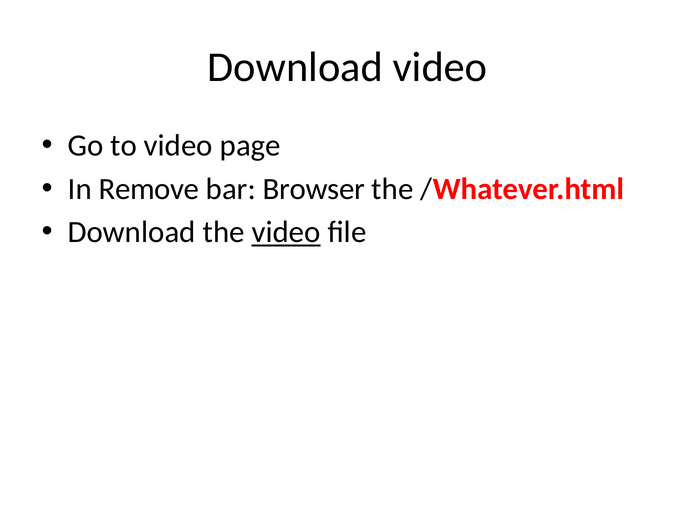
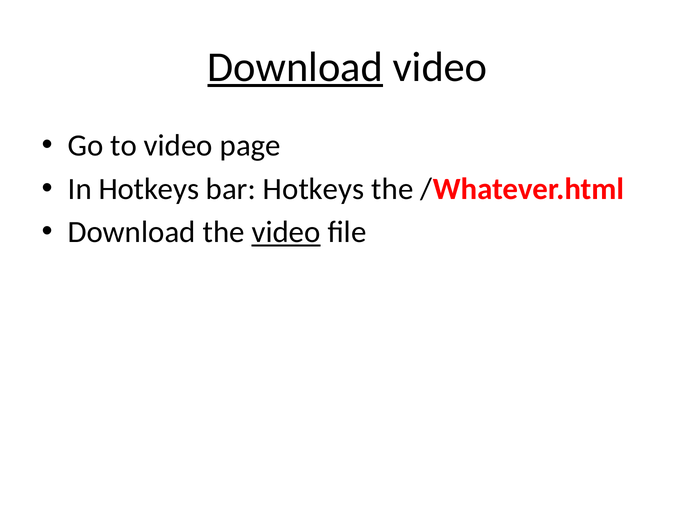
Download at (295, 67) underline: none -> present
In Remove: Remove -> Hotkeys
bar Browser: Browser -> Hotkeys
